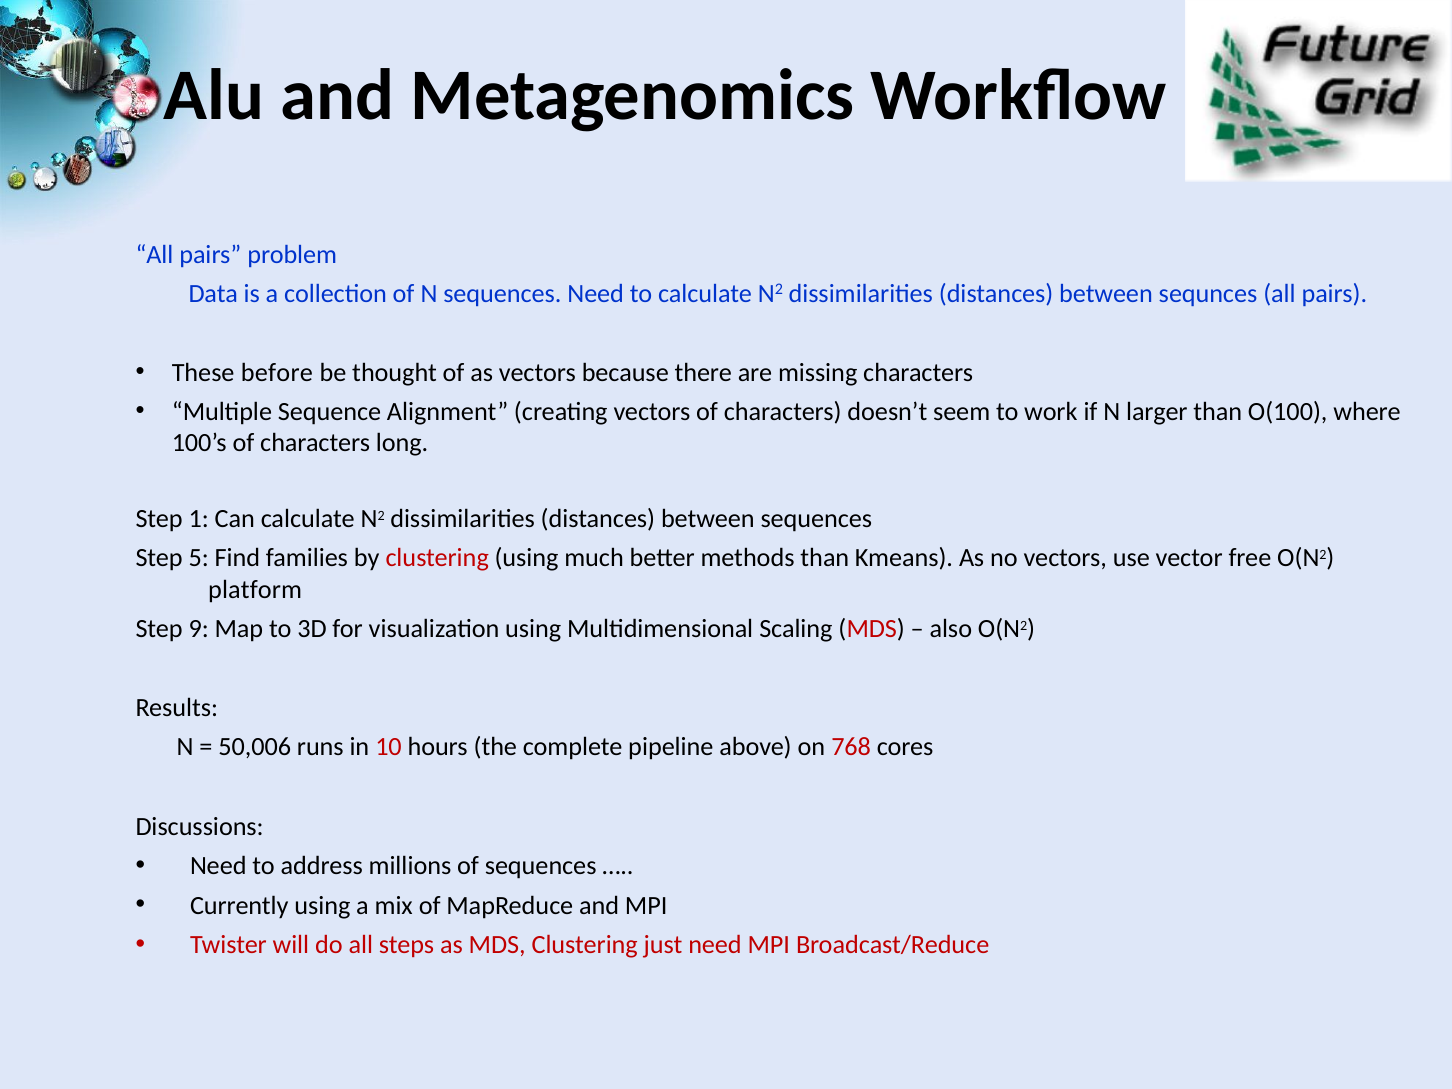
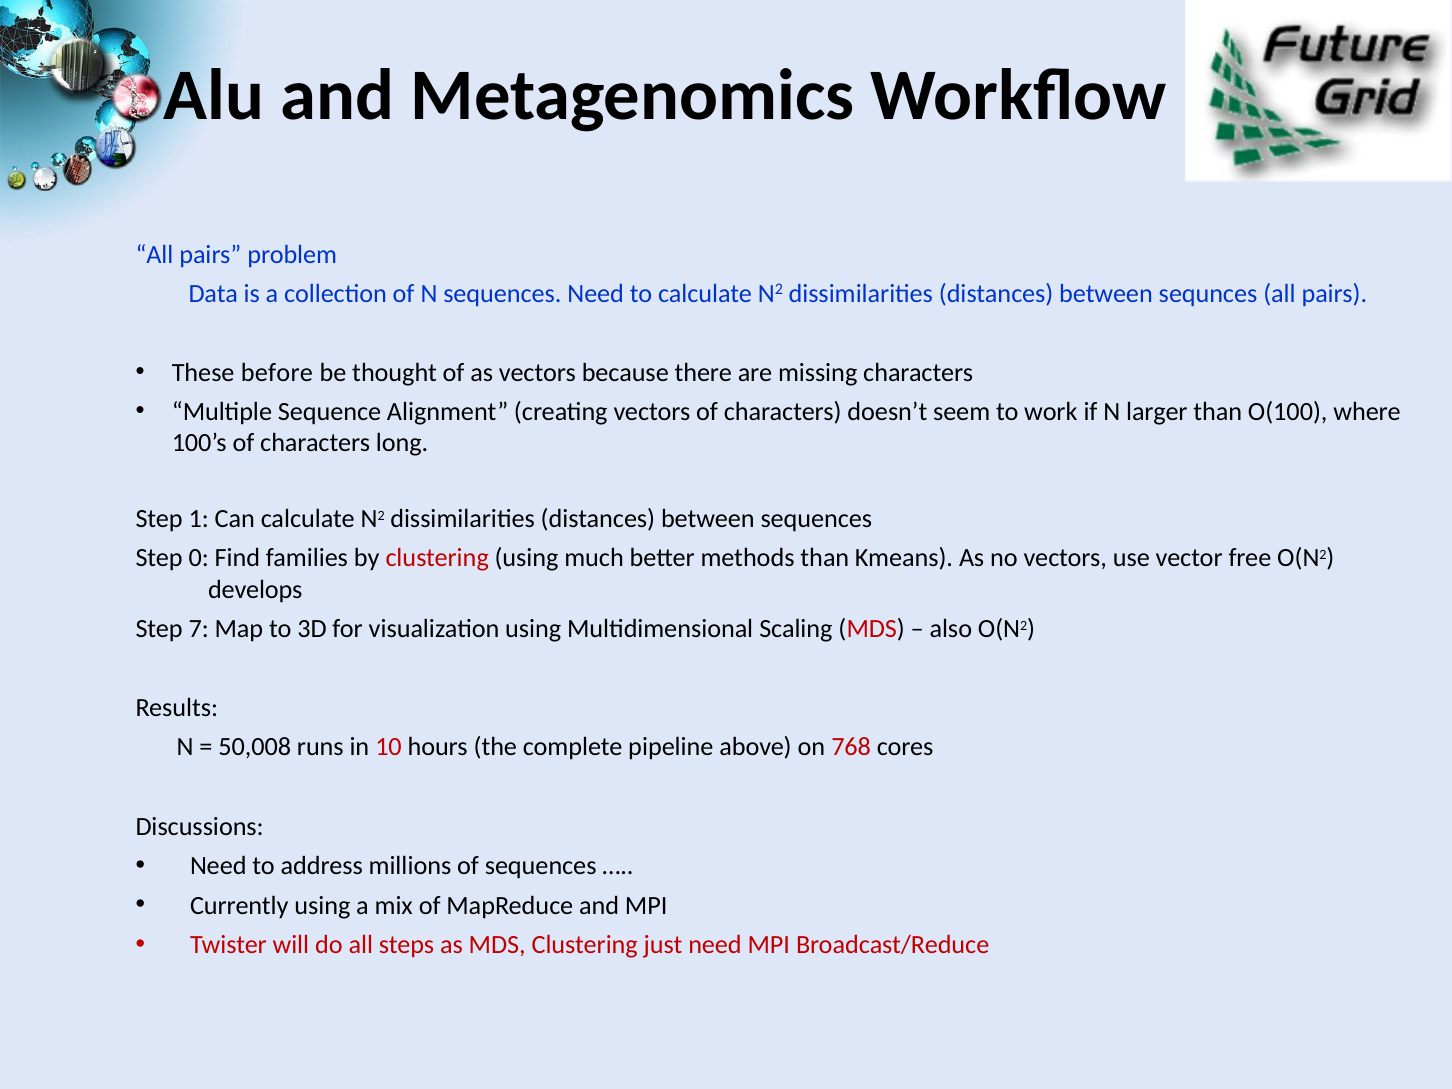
5: 5 -> 0
platform: platform -> develops
9: 9 -> 7
50,006: 50,006 -> 50,008
